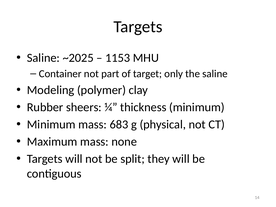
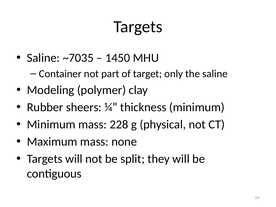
~2025: ~2025 -> ~7035
1153: 1153 -> 1450
683: 683 -> 228
